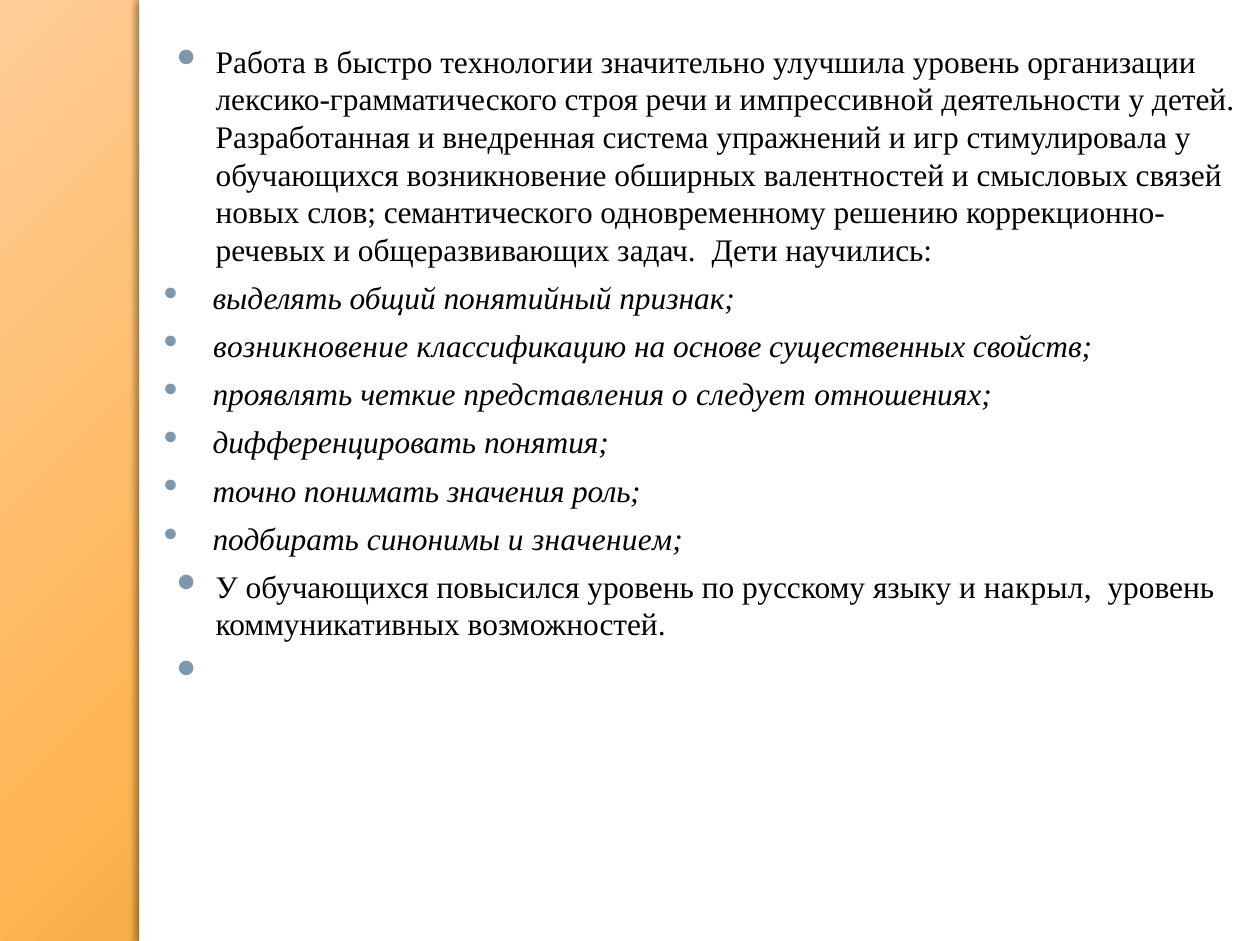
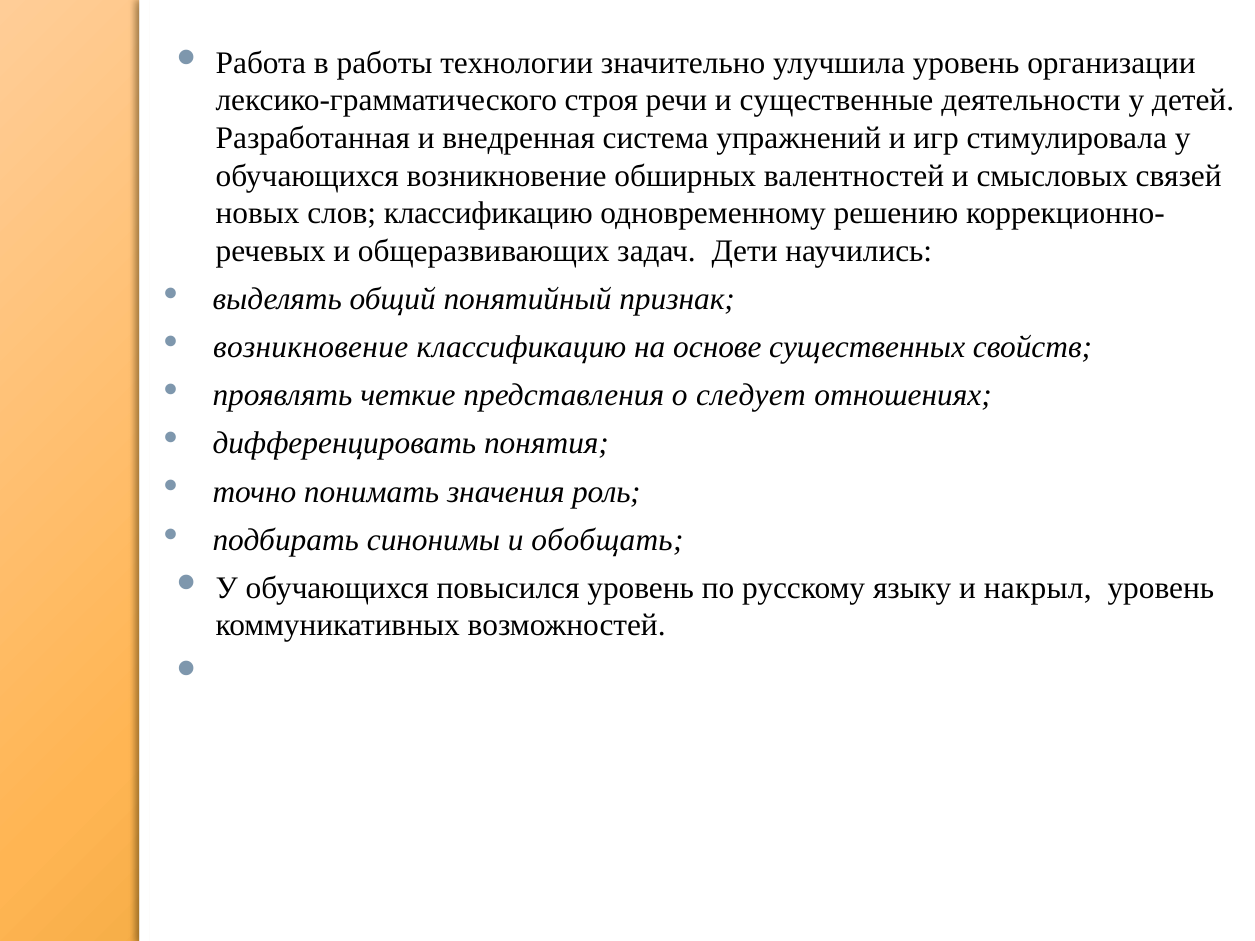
быстро: быстро -> работы
импрессивной: импрессивной -> существенные
слов семантического: семантического -> классификацию
значением: значением -> обобщать
